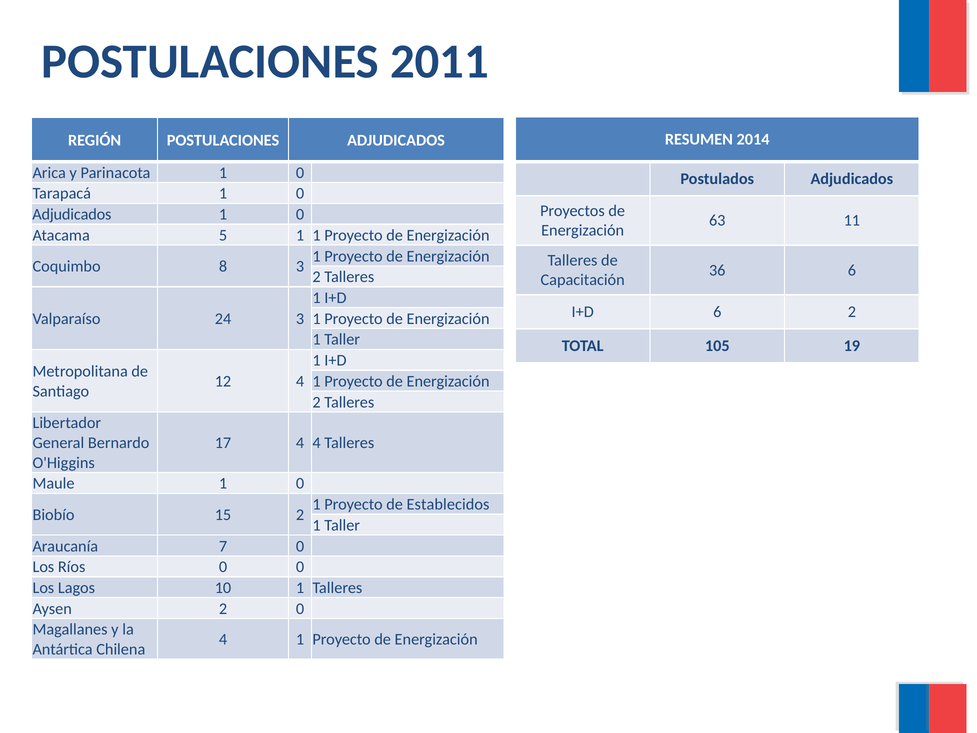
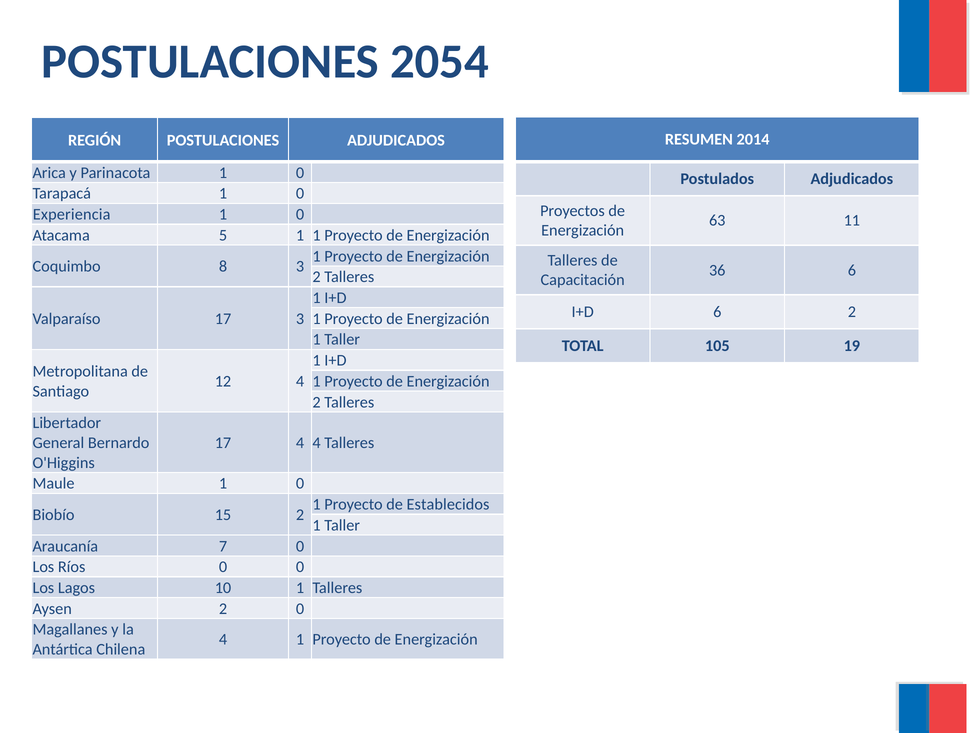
2011: 2011 -> 2054
Adjudicados at (72, 214): Adjudicados -> Experiencia
Valparaíso 24: 24 -> 17
